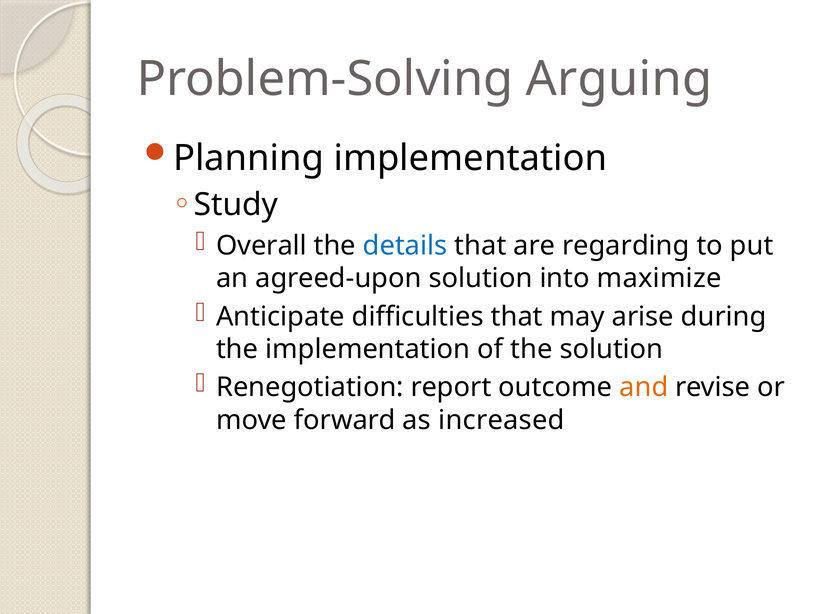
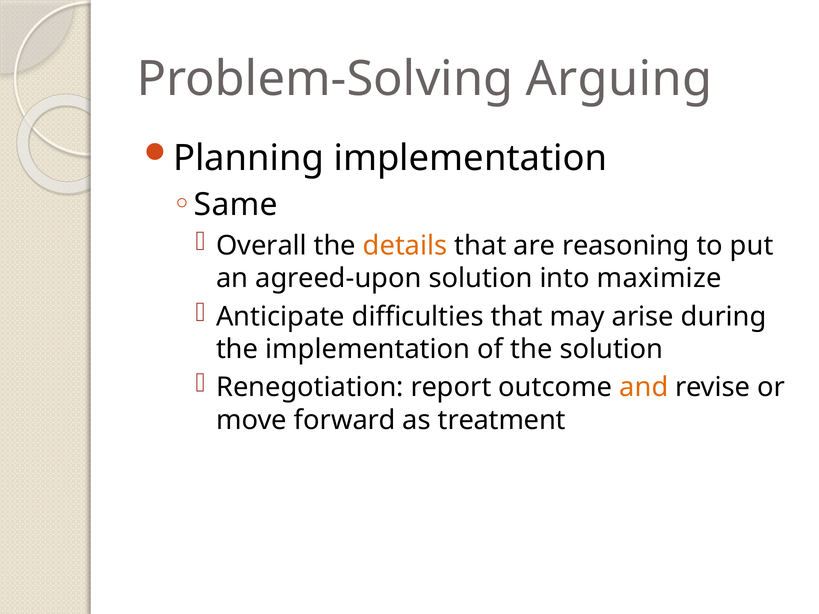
Study: Study -> Same
details colour: blue -> orange
regarding: regarding -> reasoning
increased: increased -> treatment
